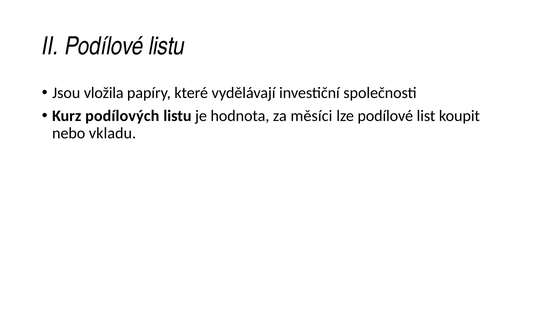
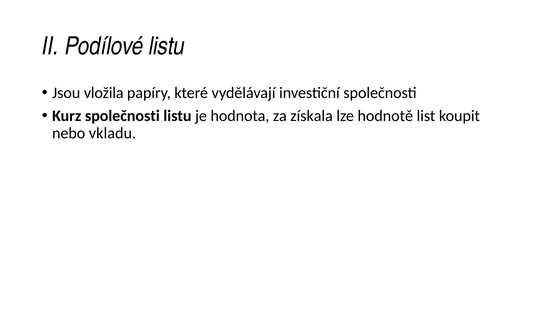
Kurz podílových: podílových -> společnosti
měsíci: měsíci -> získala
lze podílové: podílové -> hodnotě
